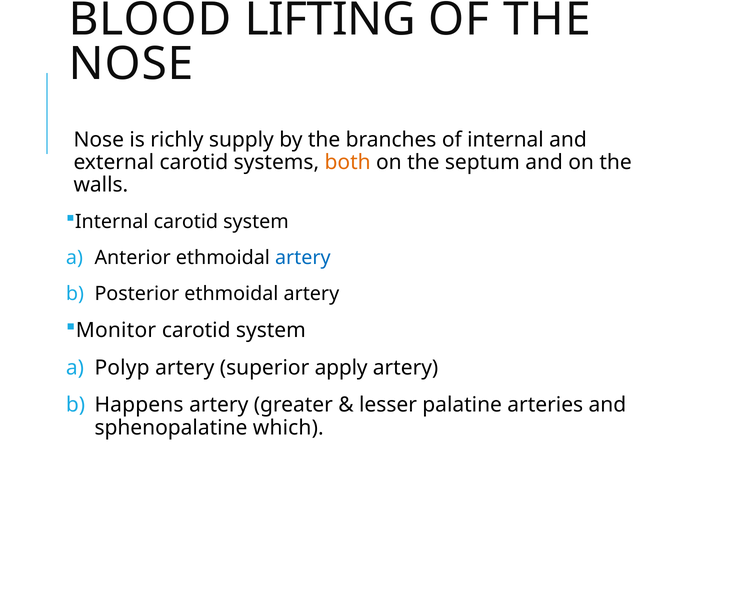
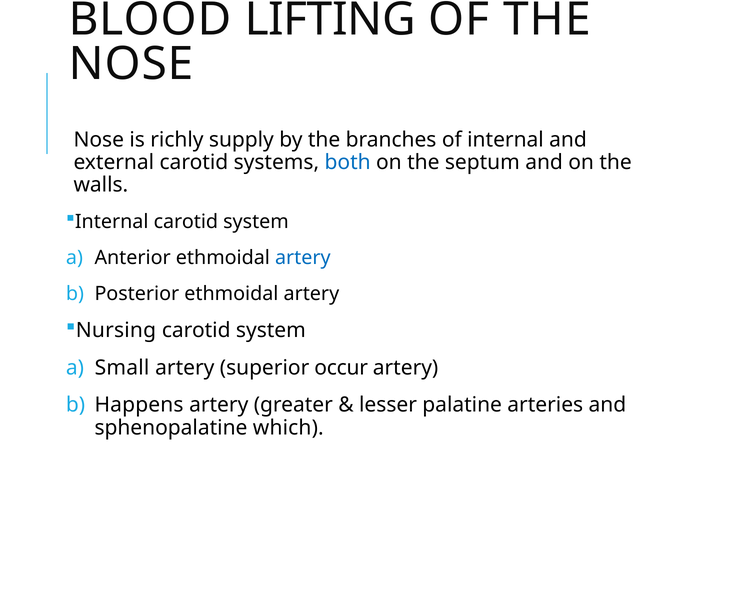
both colour: orange -> blue
Monitor: Monitor -> Nursing
Polyp: Polyp -> Small
apply: apply -> occur
